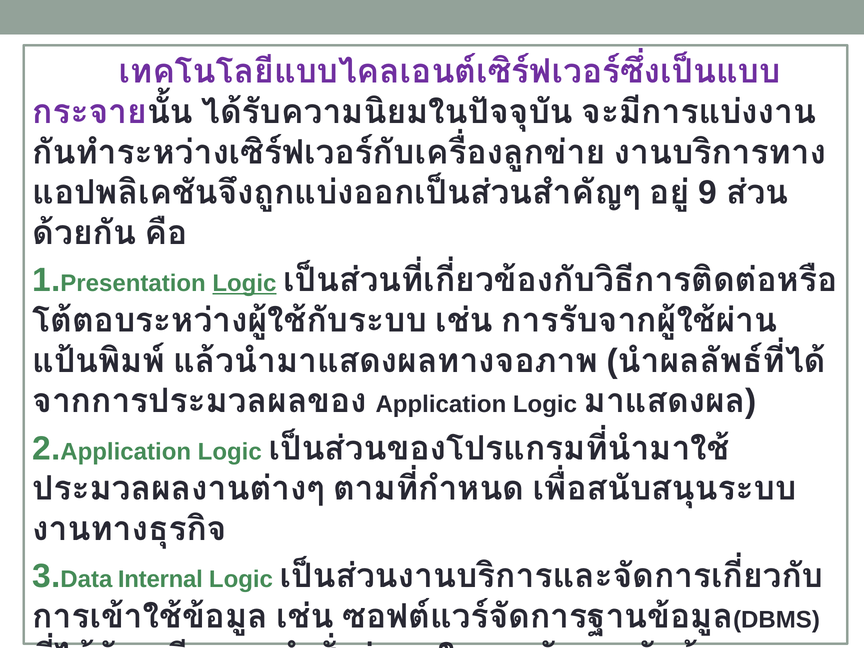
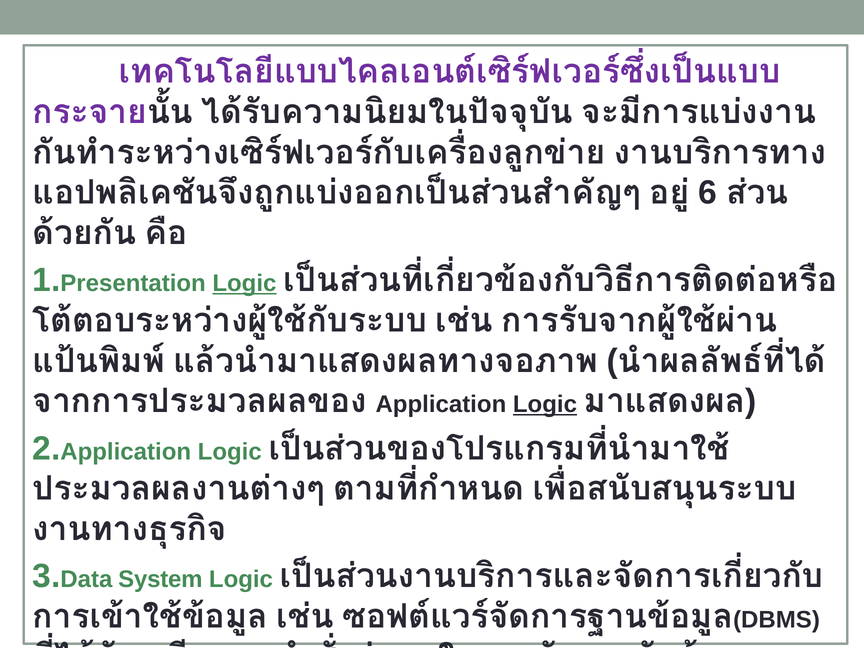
9: 9 -> 6
Logic at (545, 405) underline: none -> present
Internal: Internal -> System
